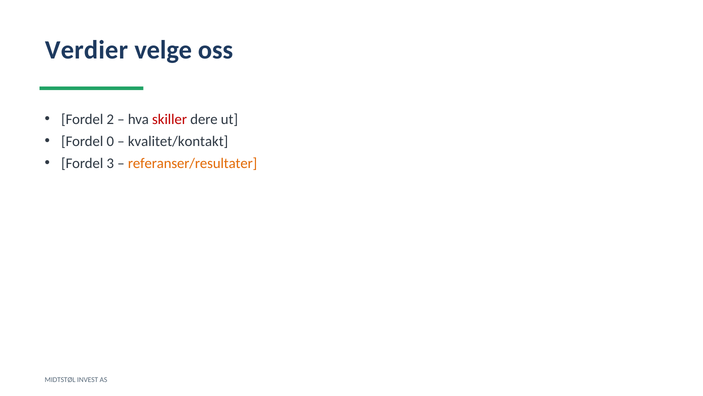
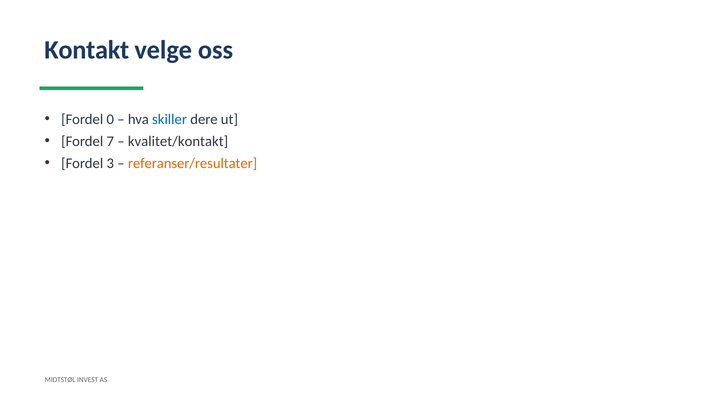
Verdier: Verdier -> Kontakt
2: 2 -> 0
skiller colour: red -> blue
0: 0 -> 7
